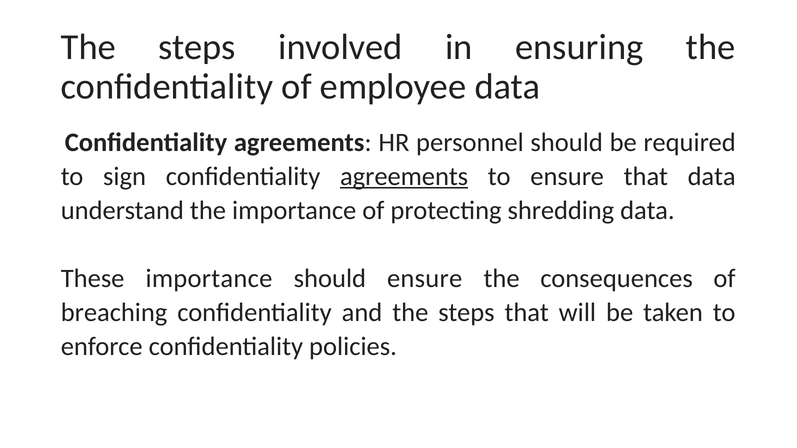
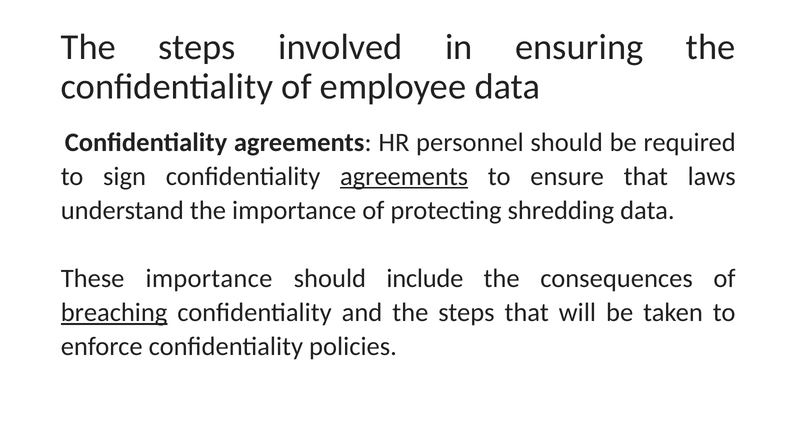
that data: data -> laws
should ensure: ensure -> include
breaching underline: none -> present
